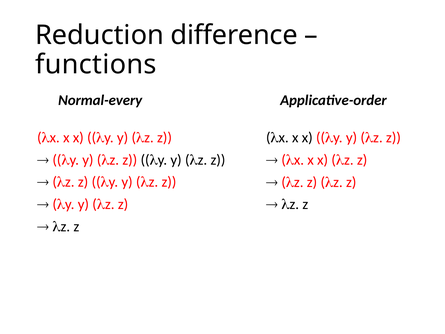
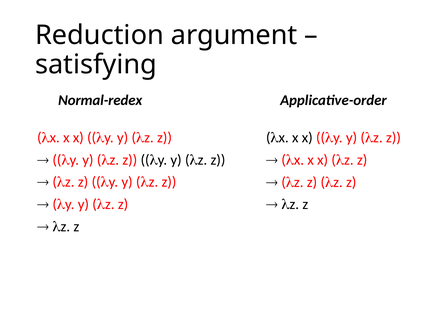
difference: difference -> argument
functions: functions -> satisfying
Normal-every: Normal-every -> Normal-redex
